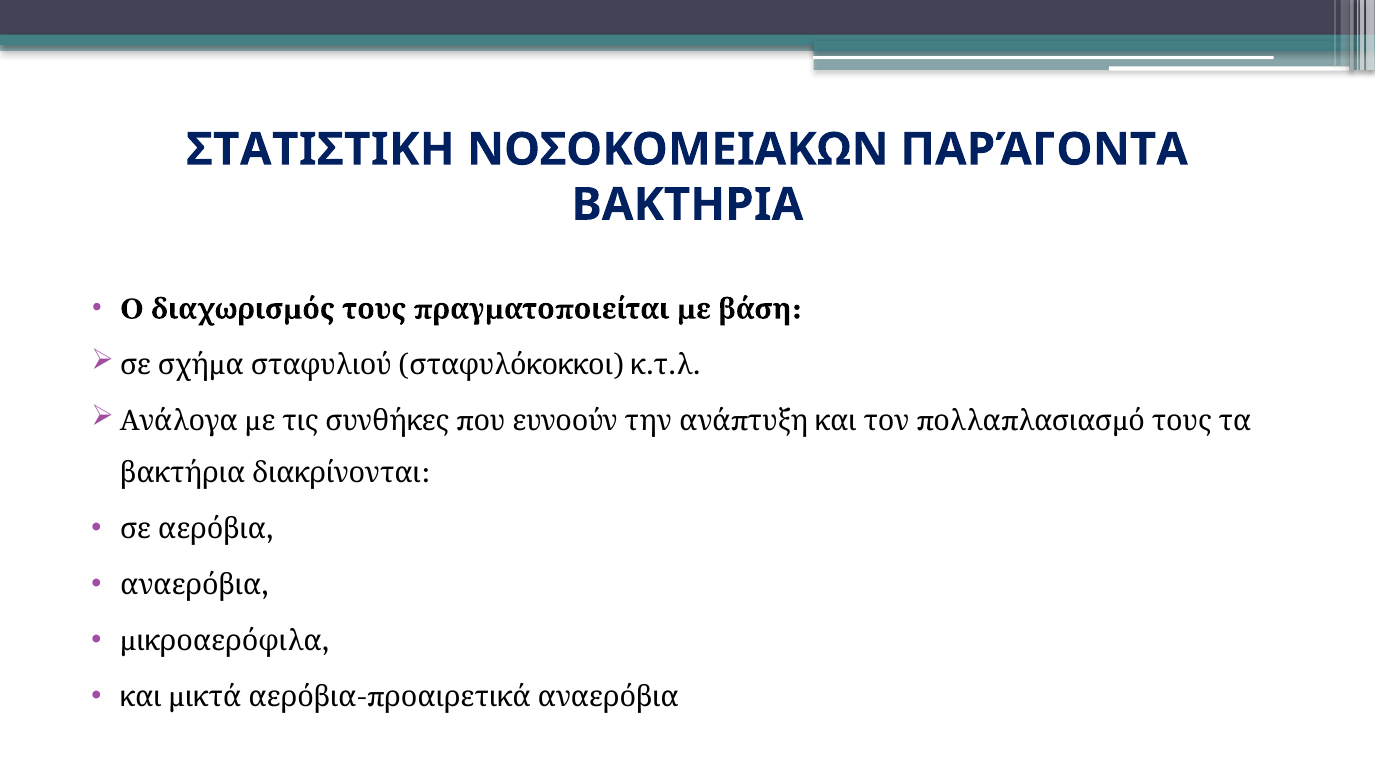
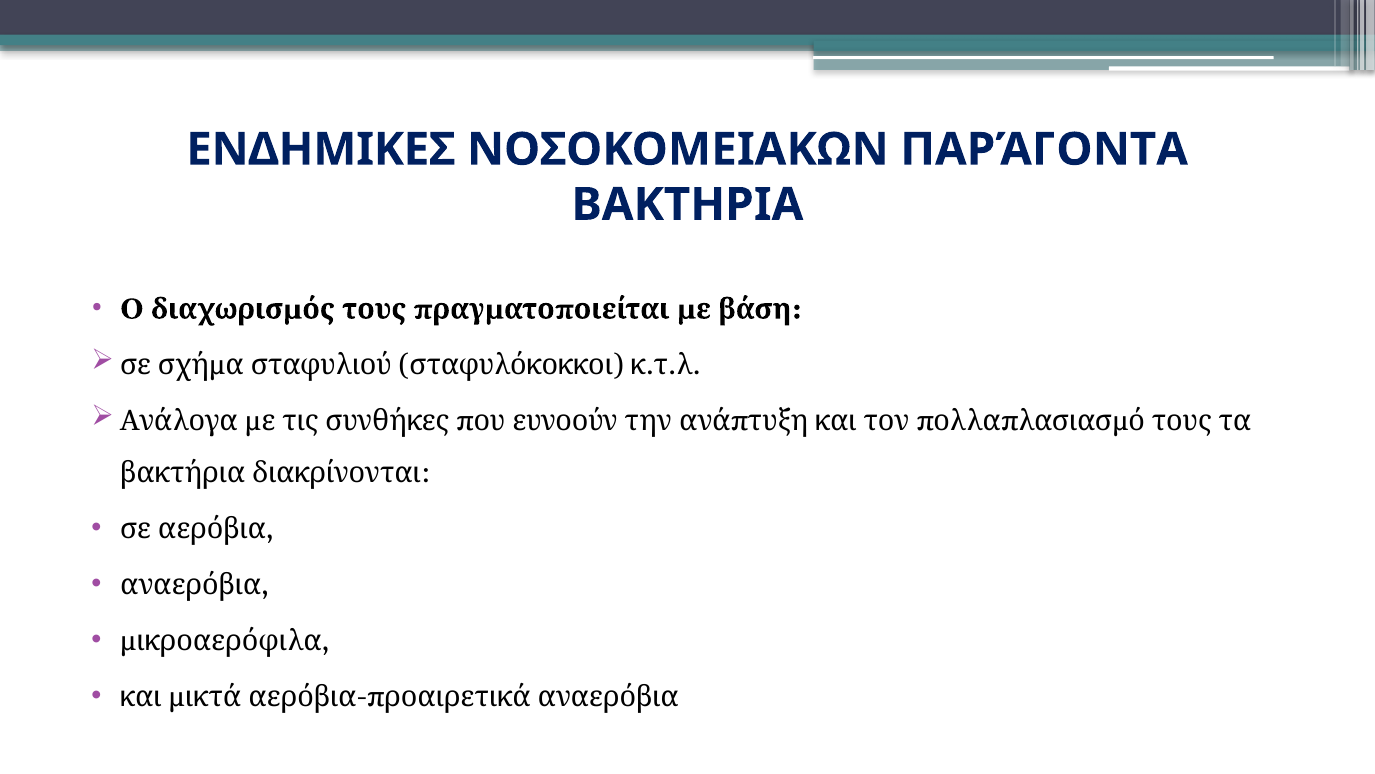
ΣΤΑΤΙΣΤΙΚΗ: ΣΤΑΤΙΣΤΙΚΗ -> ΕΝΔΗΜΙΚΕΣ
